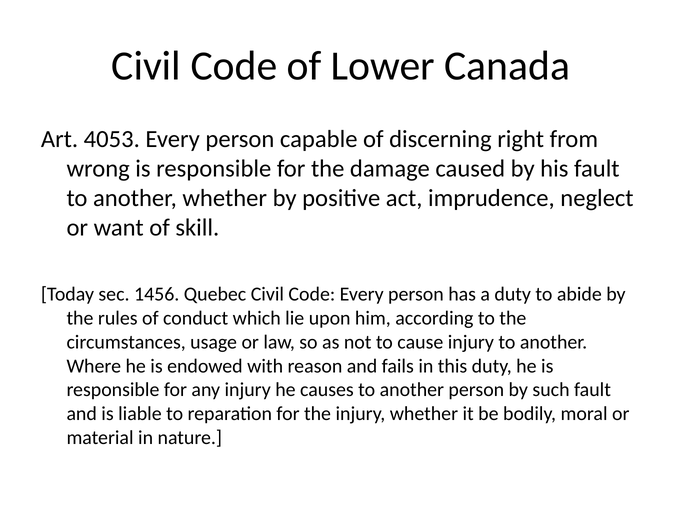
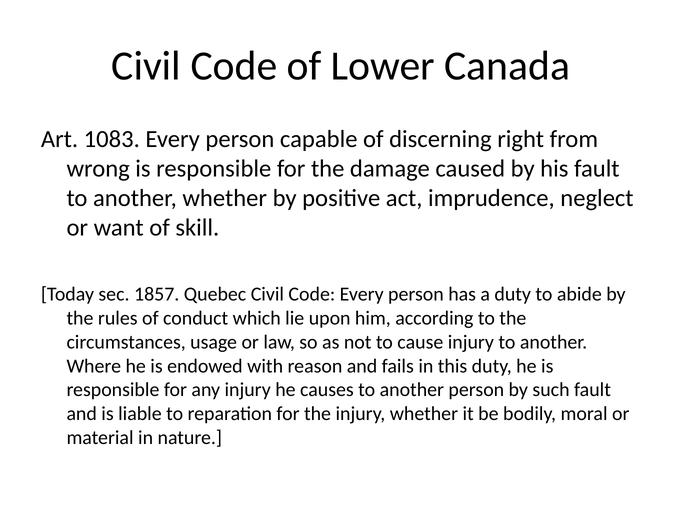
4053: 4053 -> 1083
1456: 1456 -> 1857
